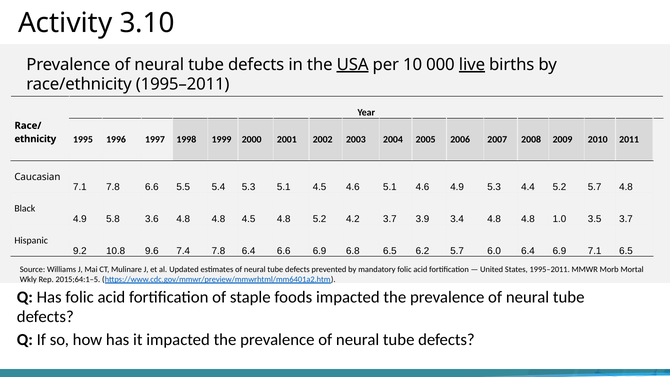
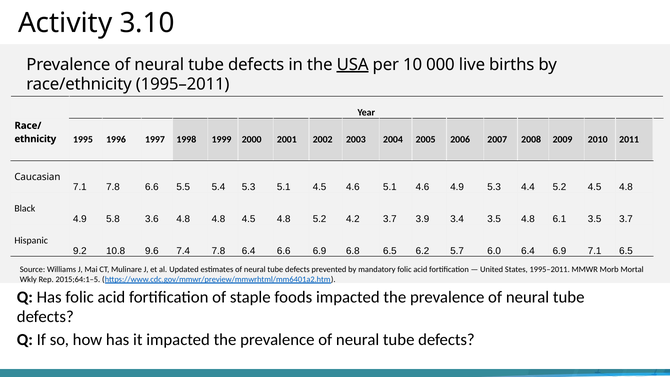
live underline: present -> none
5.2 5.7: 5.7 -> 4.5
3.4 4.8: 4.8 -> 3.5
1.0: 1.0 -> 6.1
